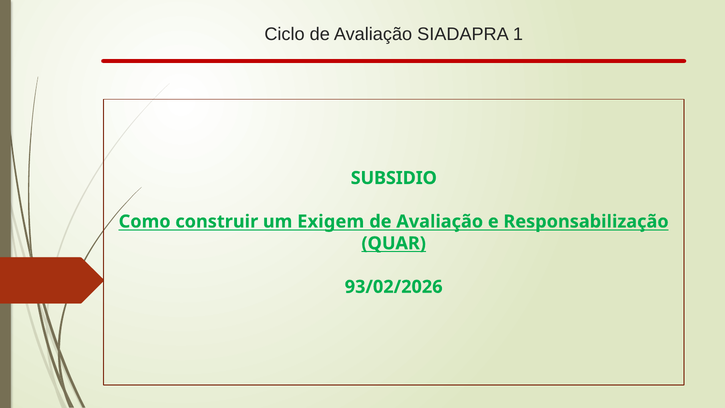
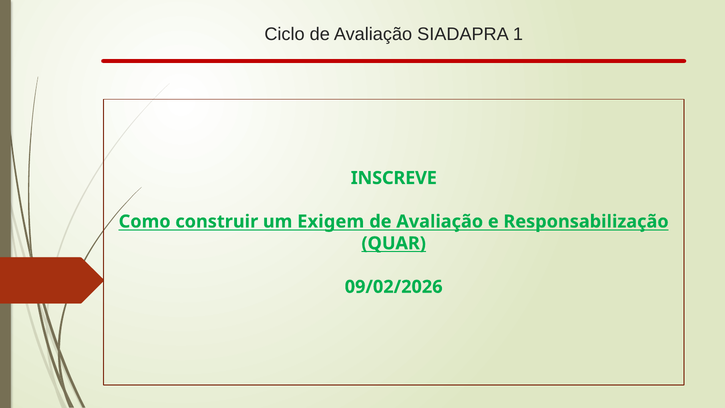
SUBSIDIO: SUBSIDIO -> INSCREVE
93/02/2026: 93/02/2026 -> 09/02/2026
